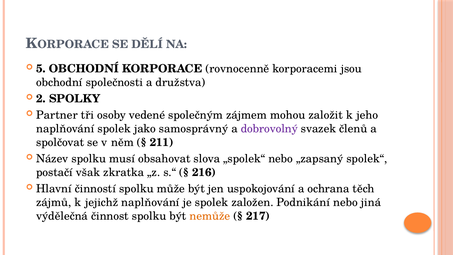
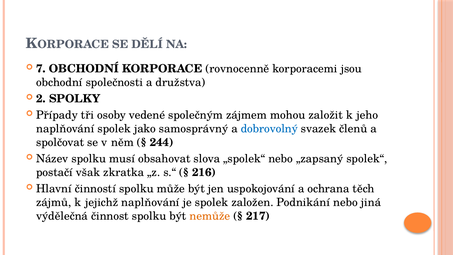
5: 5 -> 7
Partner: Partner -> Případy
dobrovolný colour: purple -> blue
211: 211 -> 244
